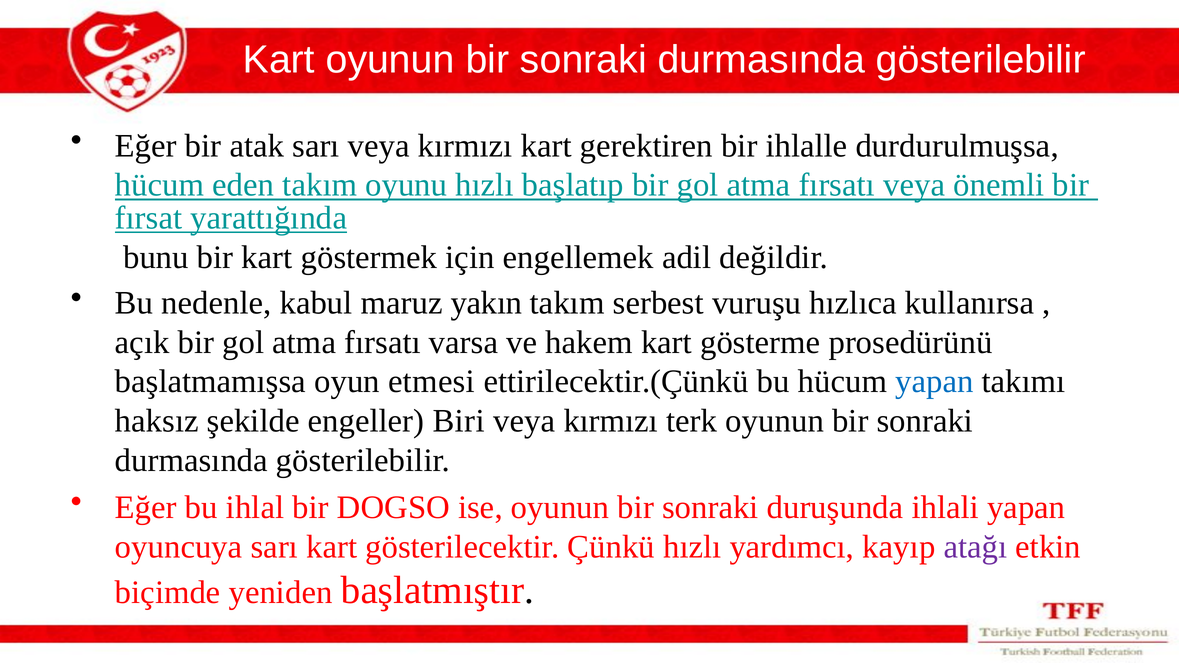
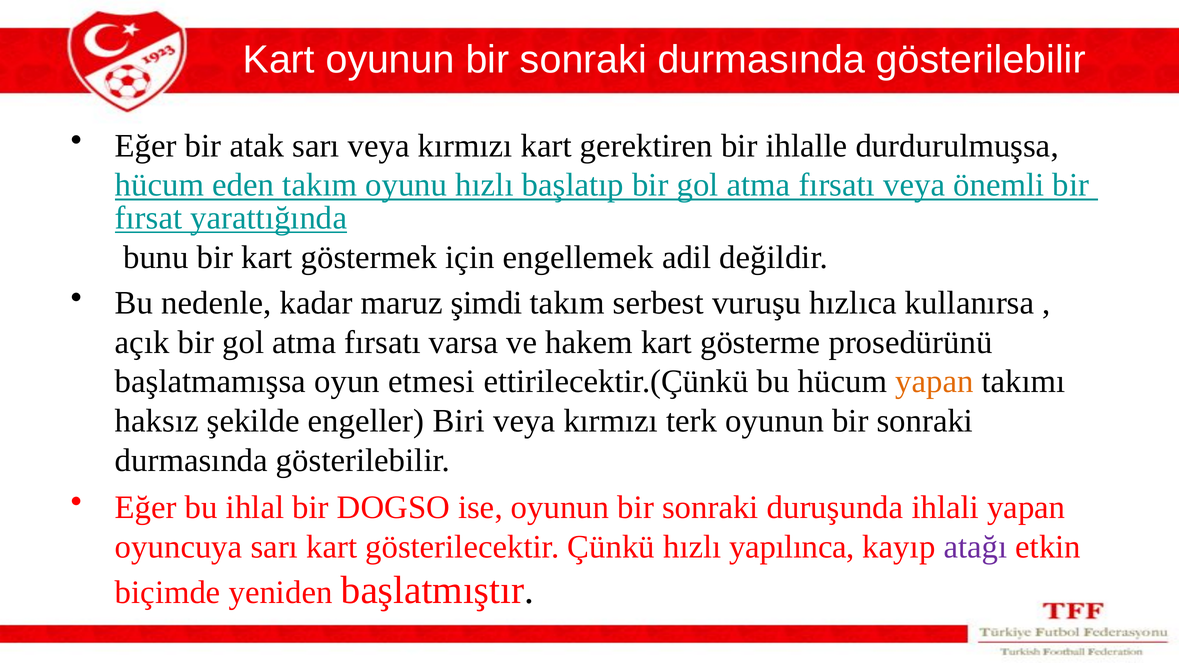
kabul: kabul -> kadar
yakın: yakın -> şimdi
yapan at (934, 382) colour: blue -> orange
yardımcı: yardımcı -> yapılınca
